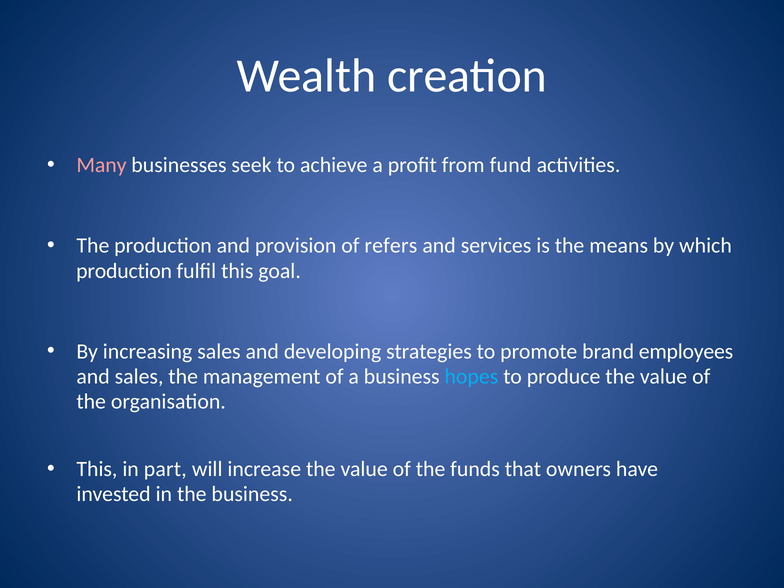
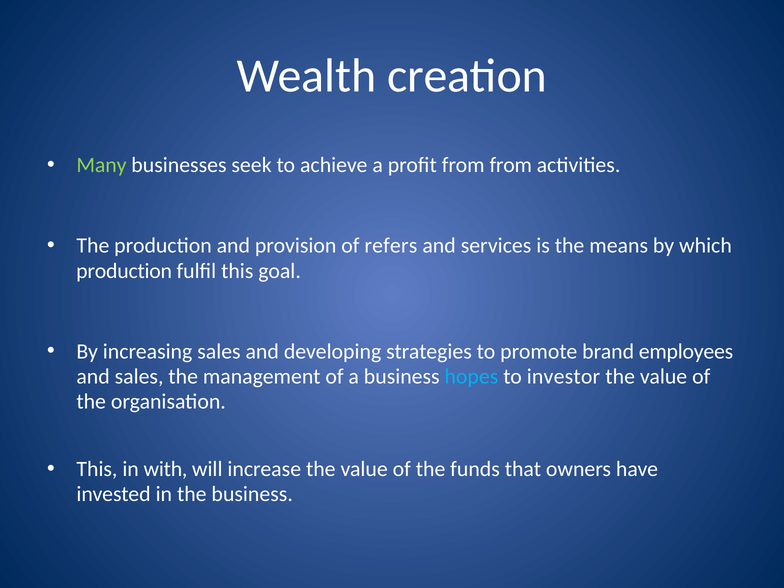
Many colour: pink -> light green
from fund: fund -> from
produce: produce -> investor
part: part -> with
